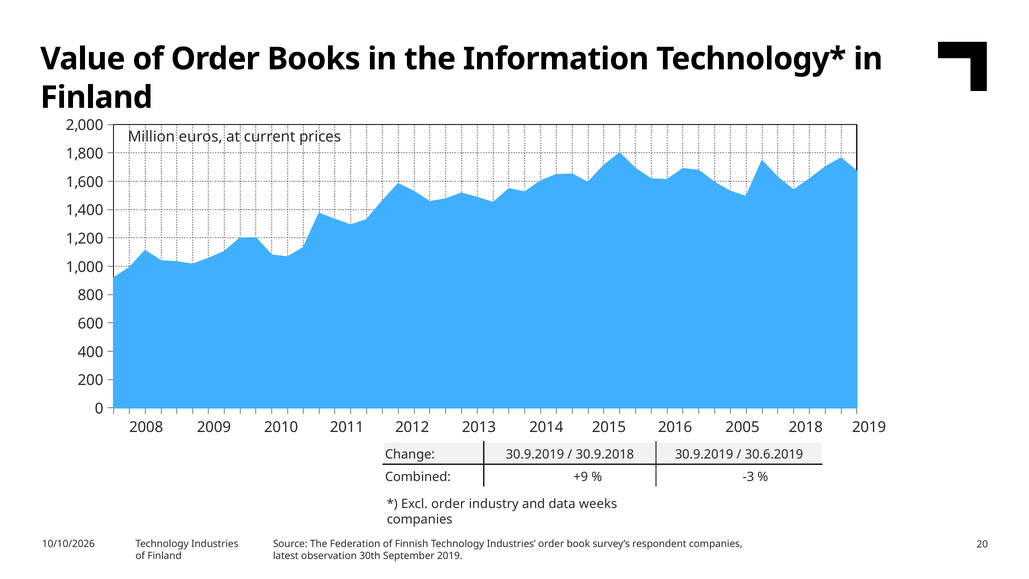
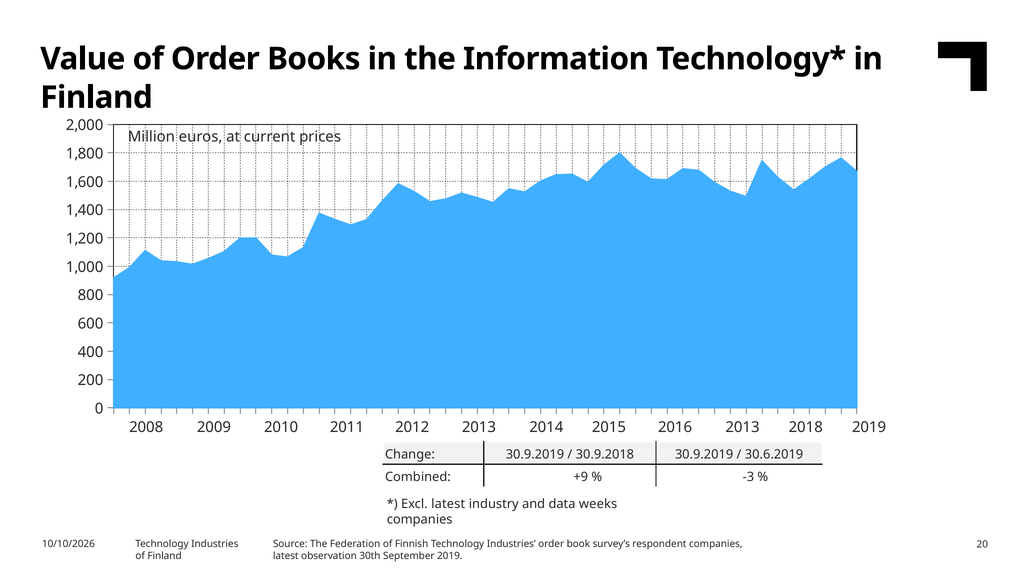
2016 2005: 2005 -> 2013
Excl order: order -> latest
